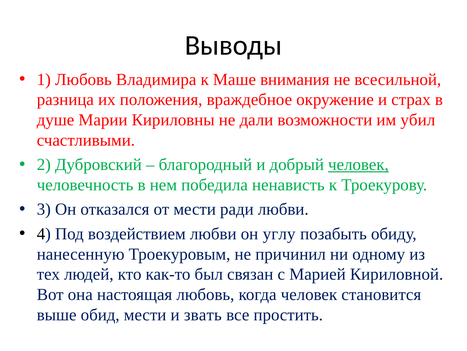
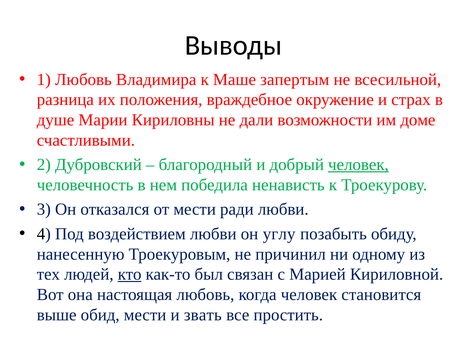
внимания: внимания -> запертым
убил: убил -> доме
кто underline: none -> present
